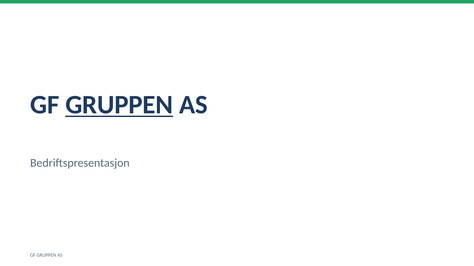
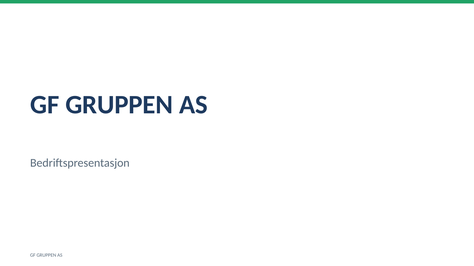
GRUPPEN at (119, 105) underline: present -> none
